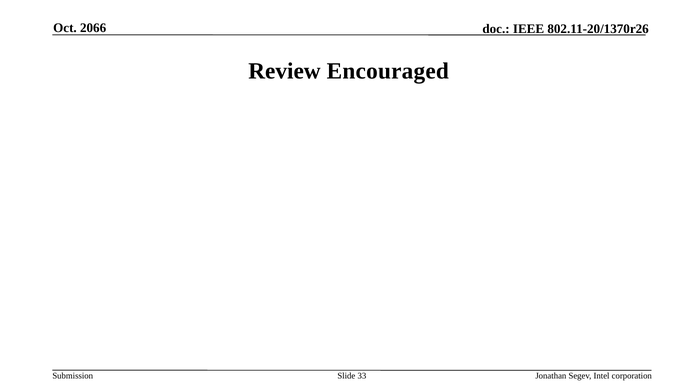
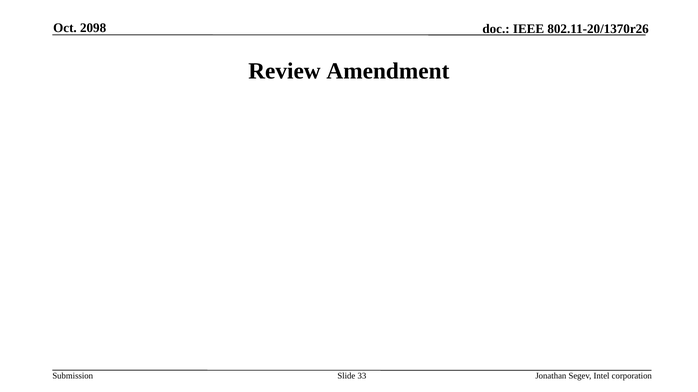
2066: 2066 -> 2098
Encouraged: Encouraged -> Amendment
